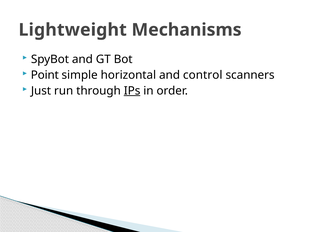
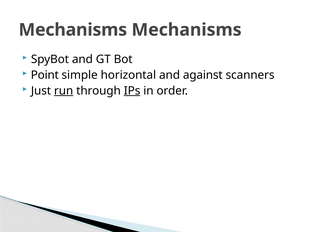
Lightweight at (73, 30): Lightweight -> Mechanisms
control: control -> against
run underline: none -> present
